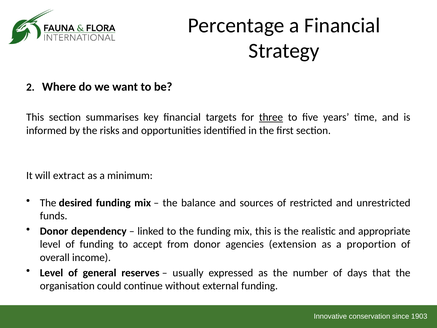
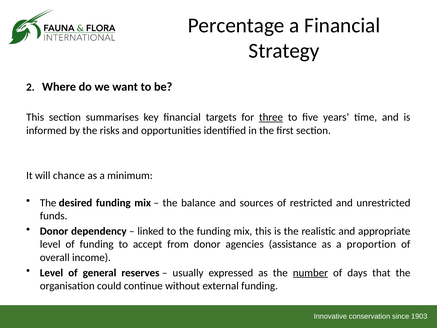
extract: extract -> chance
extension: extension -> assistance
number underline: none -> present
